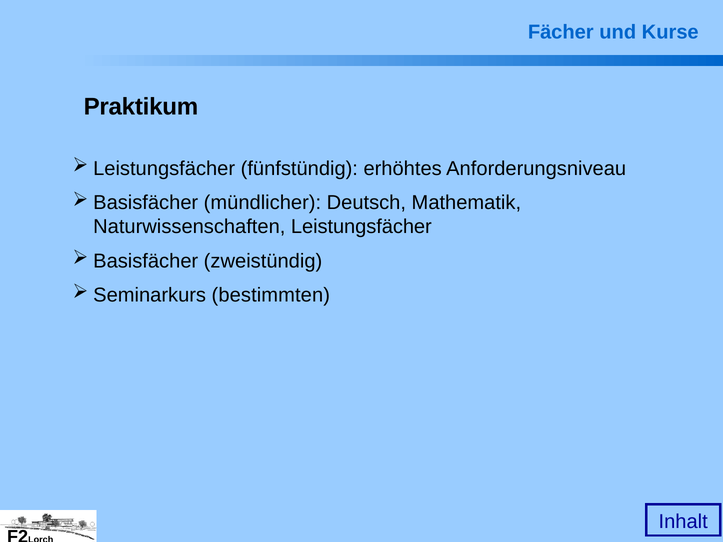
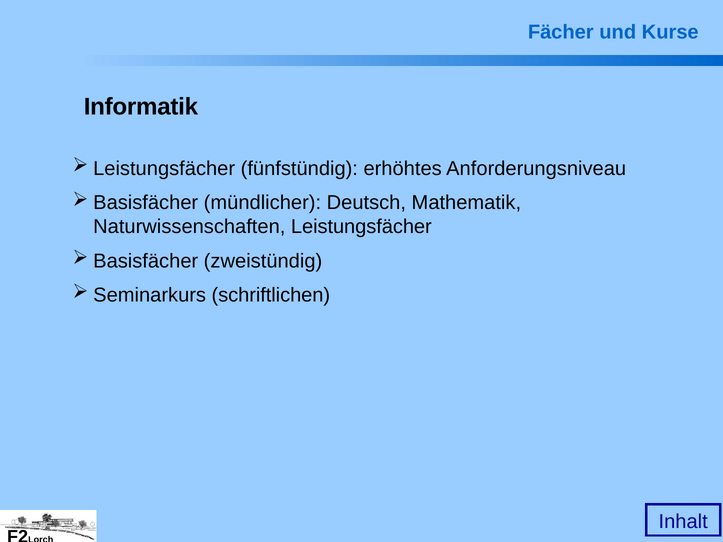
Praktikum: Praktikum -> Informatik
bestimmten: bestimmten -> schriftlichen
